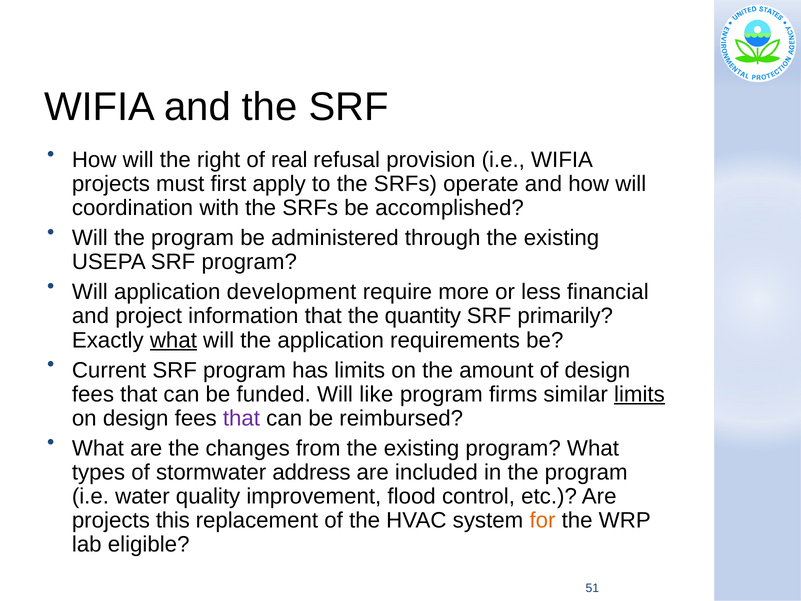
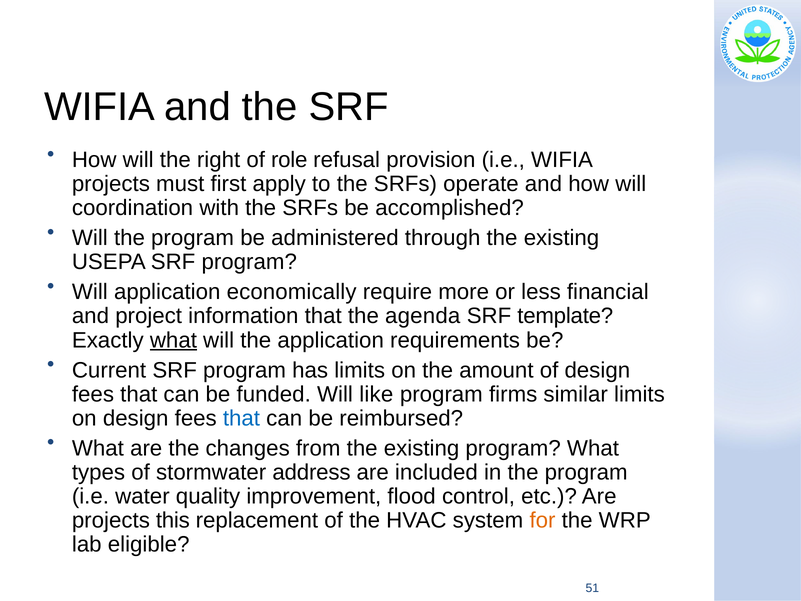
real: real -> role
development: development -> economically
quantity: quantity -> agenda
primarily: primarily -> template
limits at (639, 394) underline: present -> none
that at (241, 418) colour: purple -> blue
